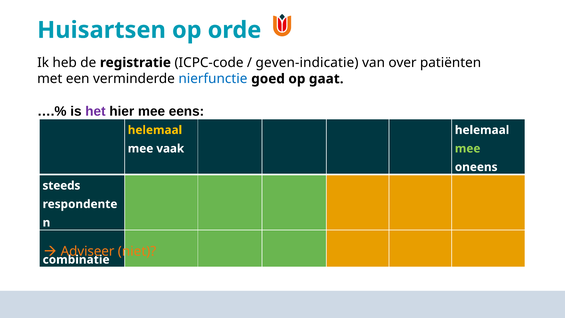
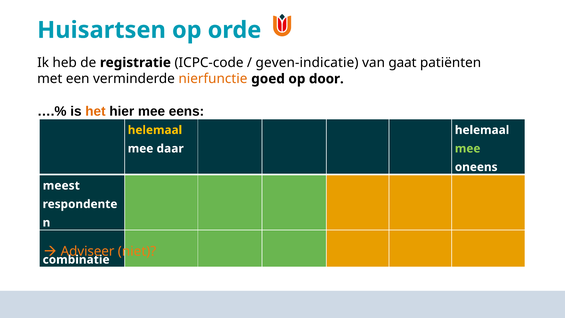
over: over -> gaat
nierfunctie colour: blue -> orange
gaat: gaat -> door
het colour: purple -> orange
vaak: vaak -> daar
steeds: steeds -> meest
